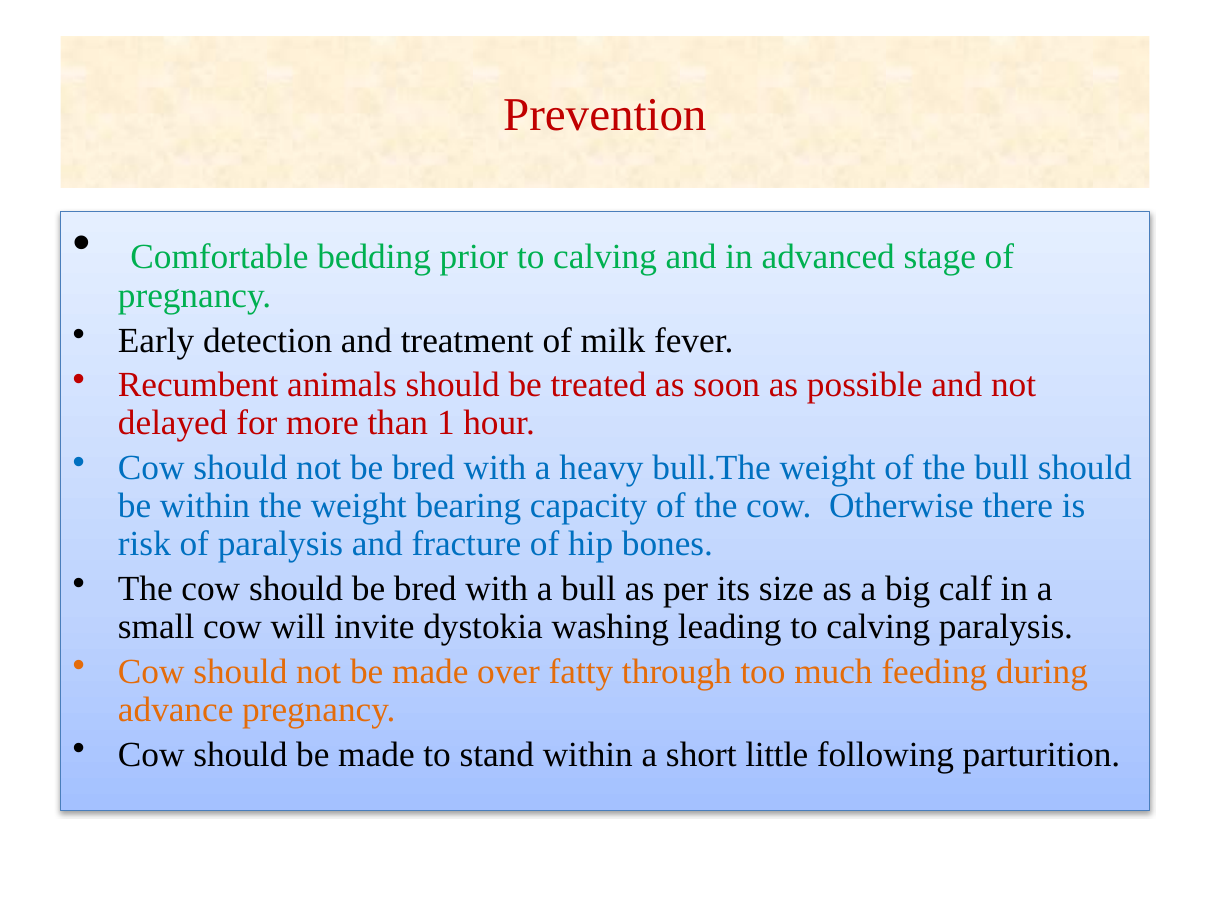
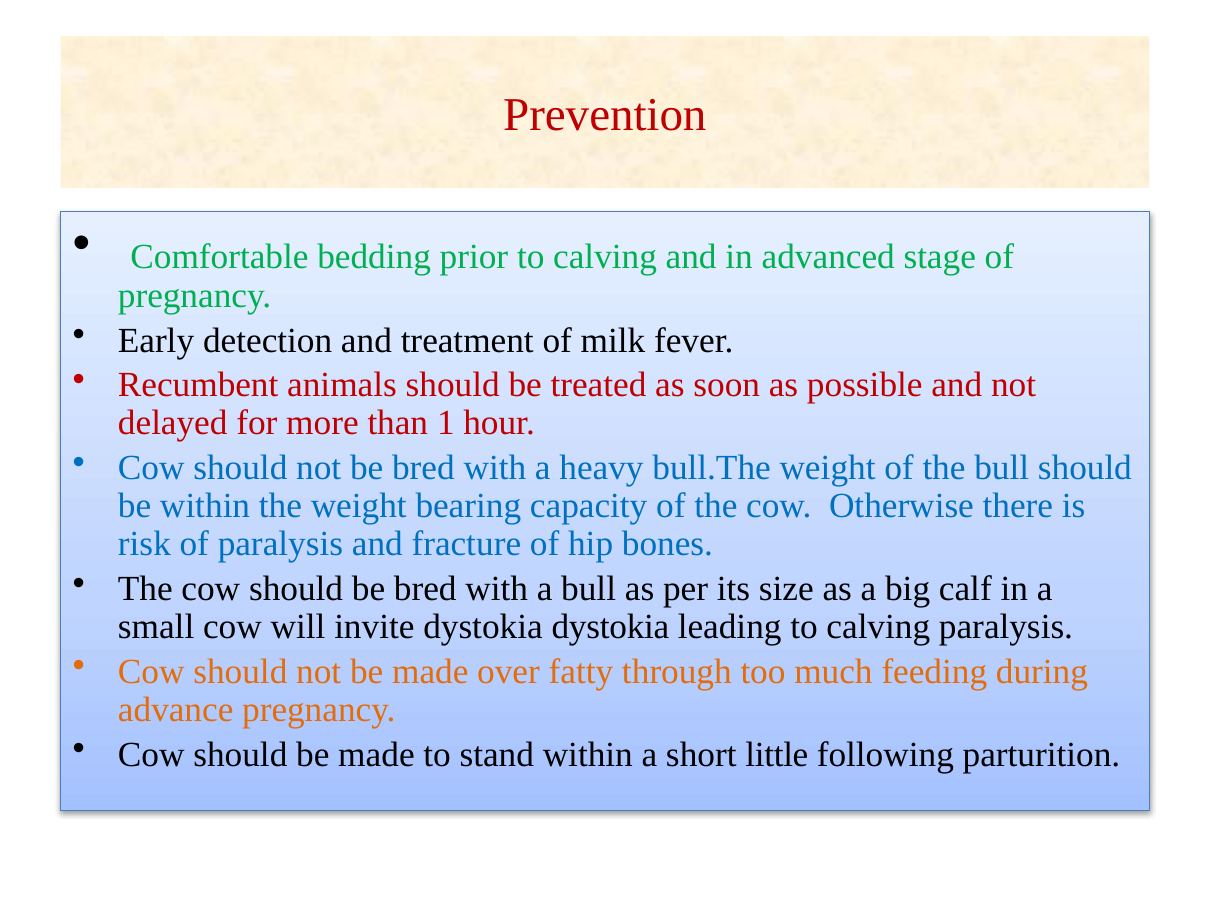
dystokia washing: washing -> dystokia
